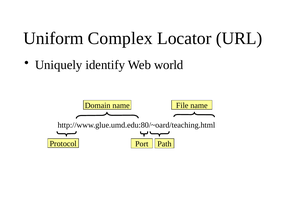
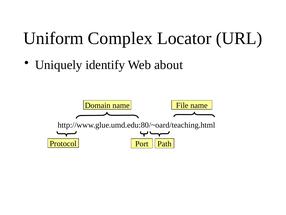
world: world -> about
